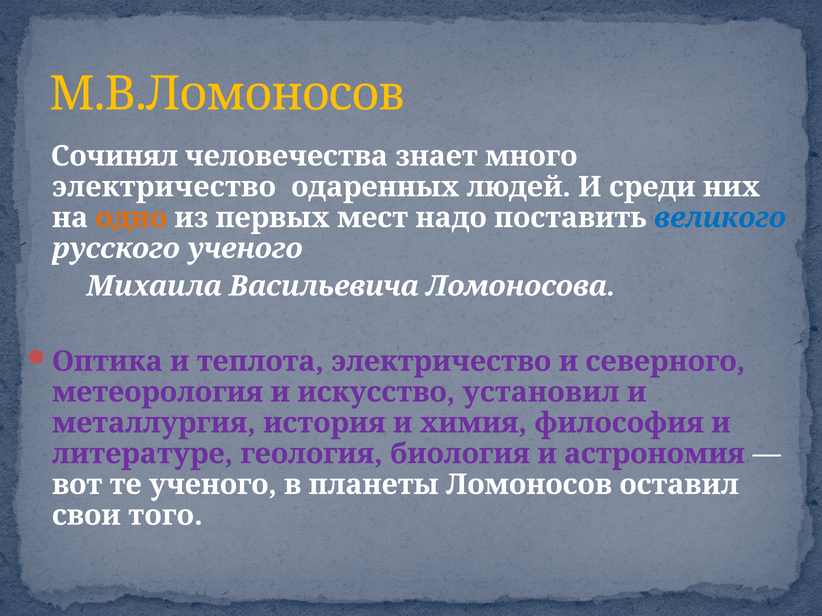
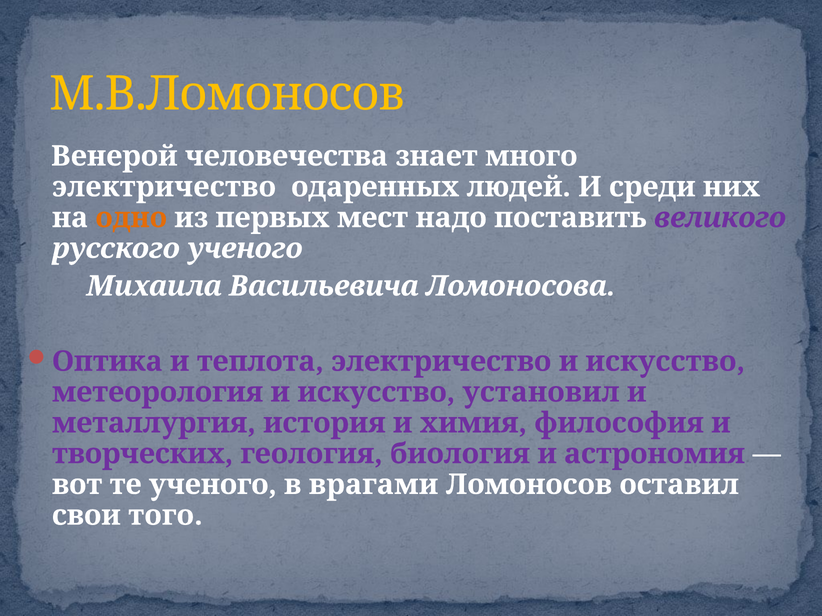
Сочинял: Сочинял -> Венерой
великого colour: blue -> purple
электричество и северного: северного -> искусство
литературе: литературе -> творческих
планеты: планеты -> врагами
